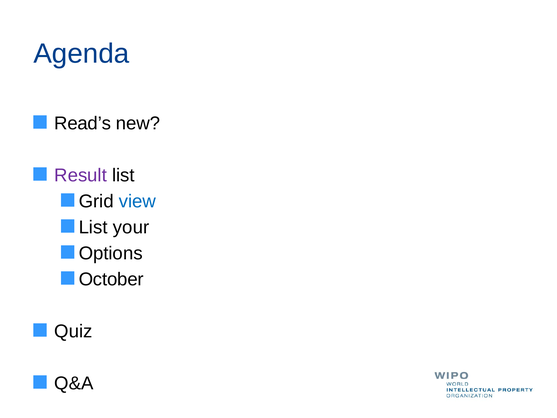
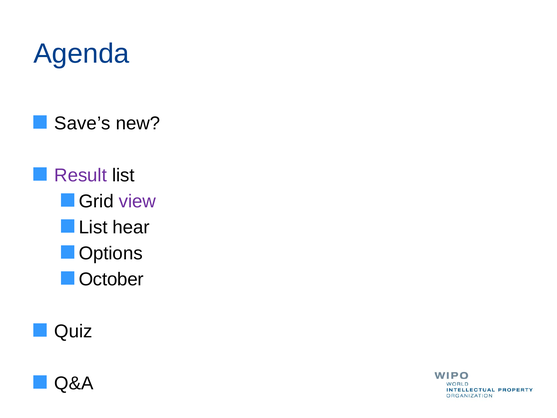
Read’s: Read’s -> Save’s
view colour: blue -> purple
your: your -> hear
